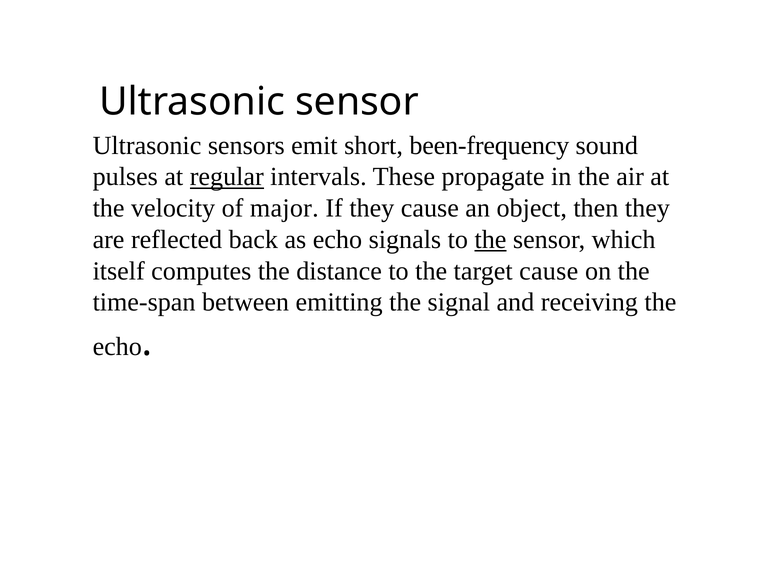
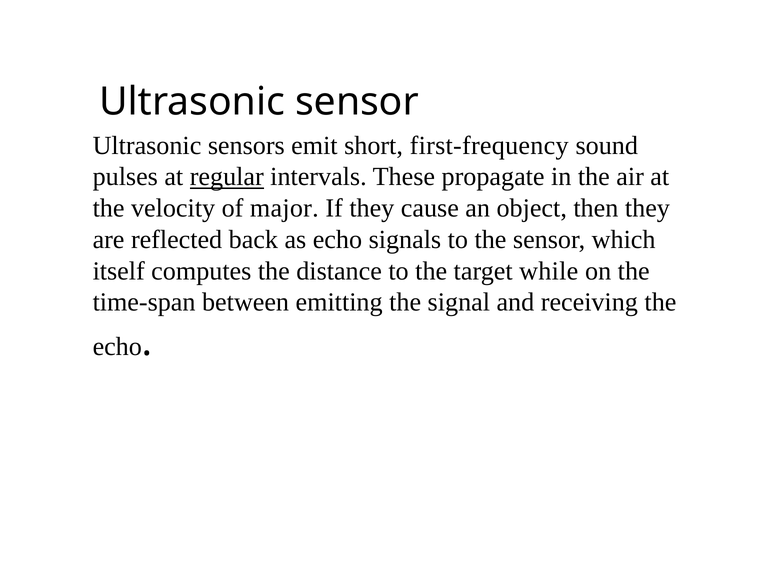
been-frequency: been-frequency -> first-frequency
the at (490, 240) underline: present -> none
target cause: cause -> while
